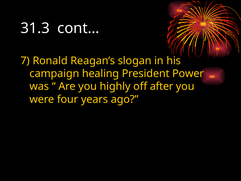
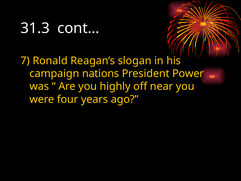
healing: healing -> nations
after: after -> near
